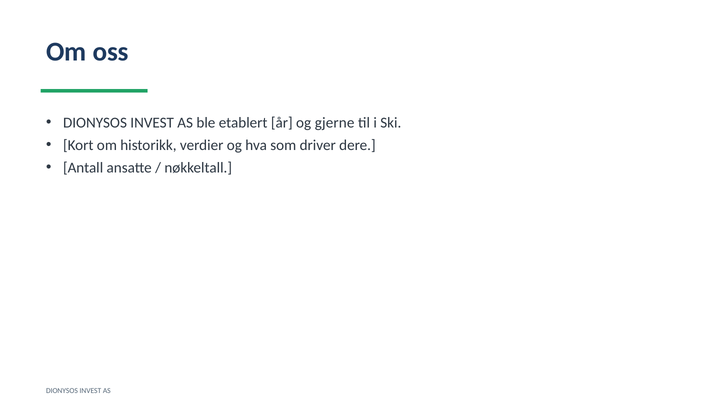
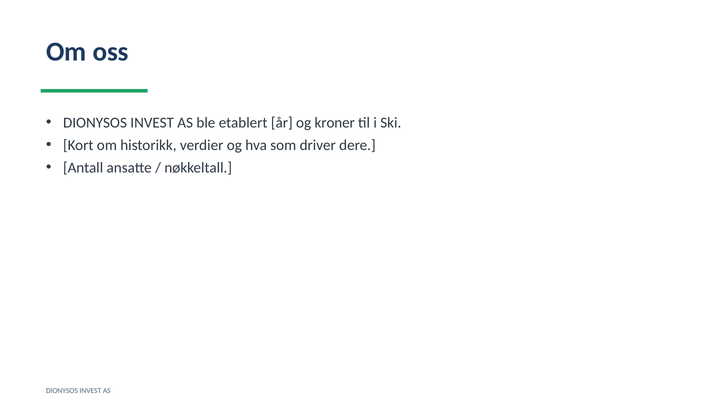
gjerne: gjerne -> kroner
